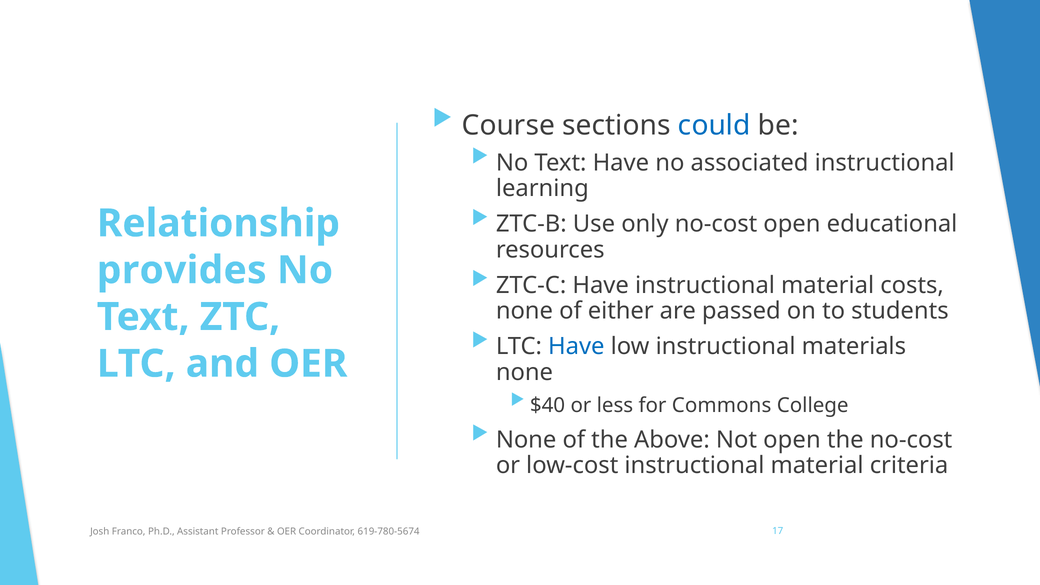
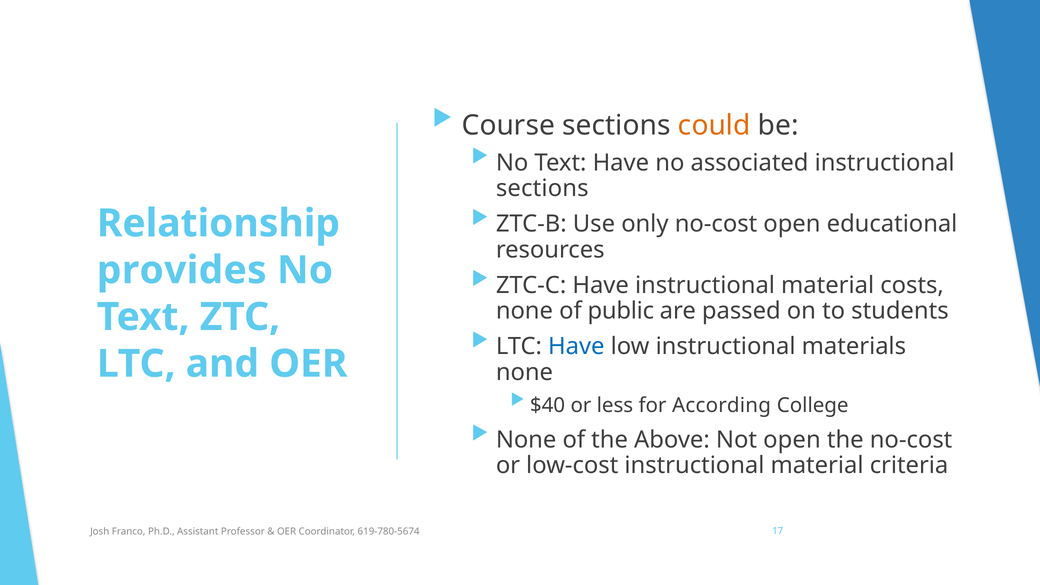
could colour: blue -> orange
learning at (542, 189): learning -> sections
either: either -> public
Commons: Commons -> According
